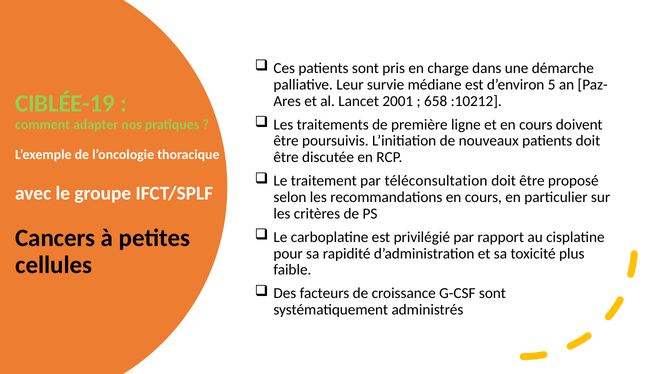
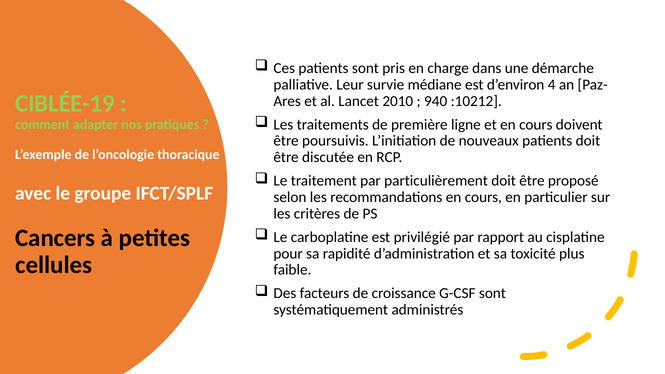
5: 5 -> 4
2001: 2001 -> 2010
658: 658 -> 940
téléconsultation: téléconsultation -> particulièrement
